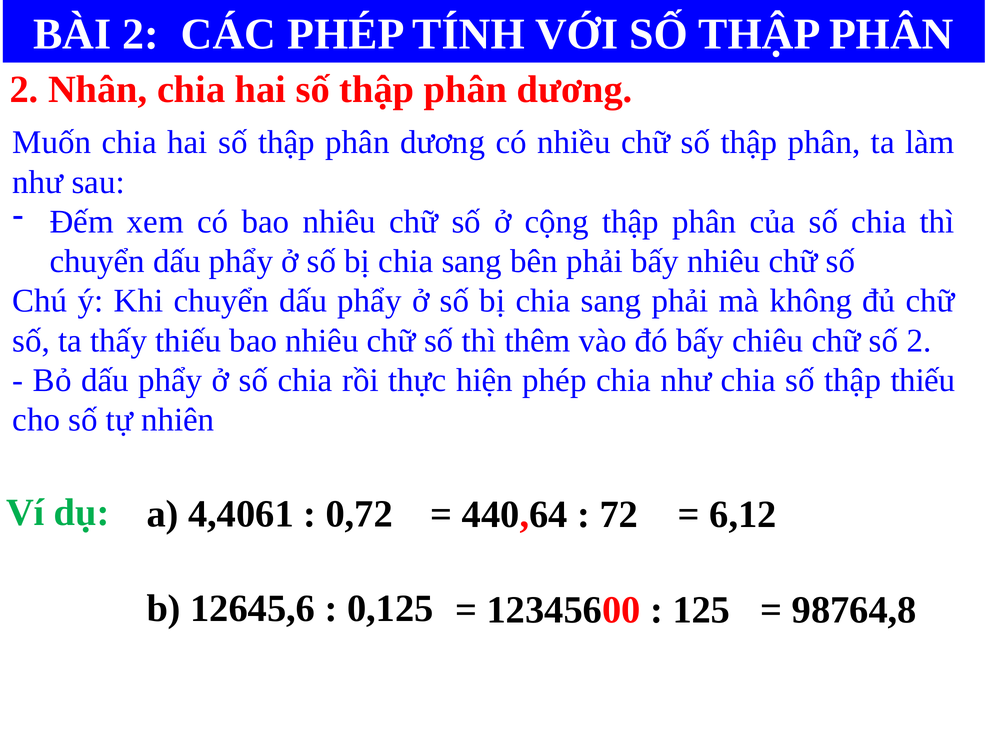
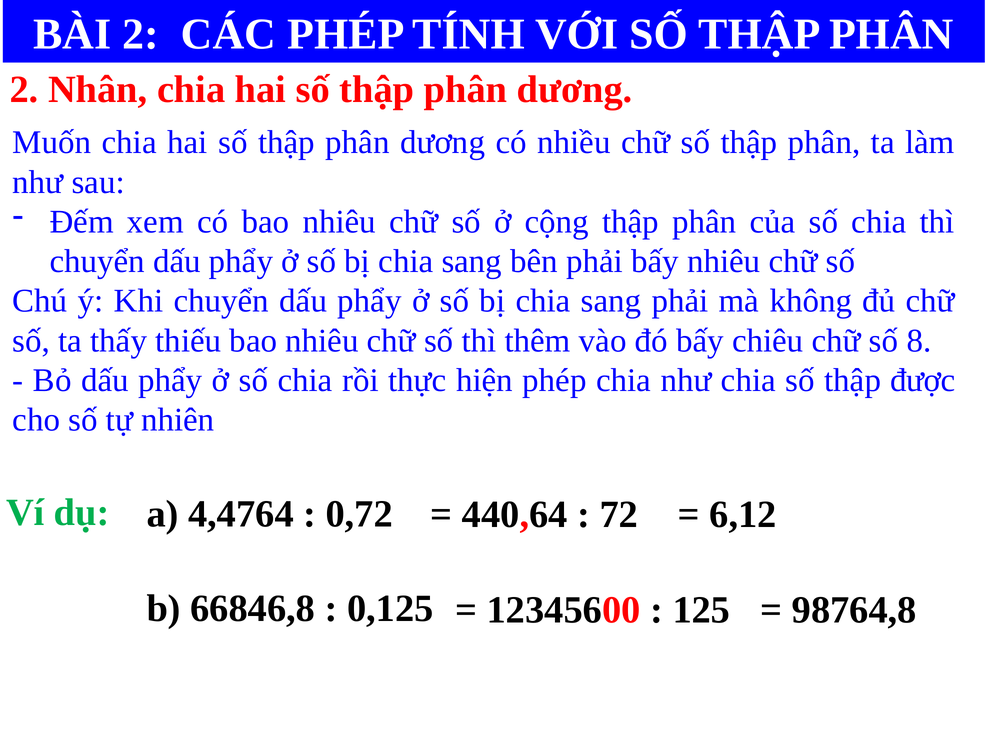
số 2: 2 -> 8
thập thiếu: thiếu -> được
4,4061: 4,4061 -> 4,4764
12645,6: 12645,6 -> 66846,8
